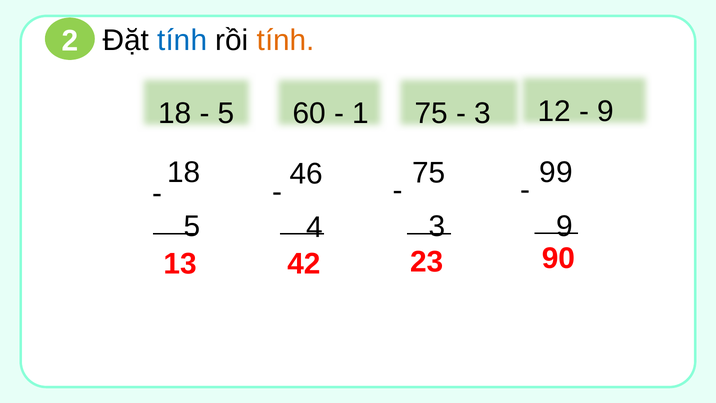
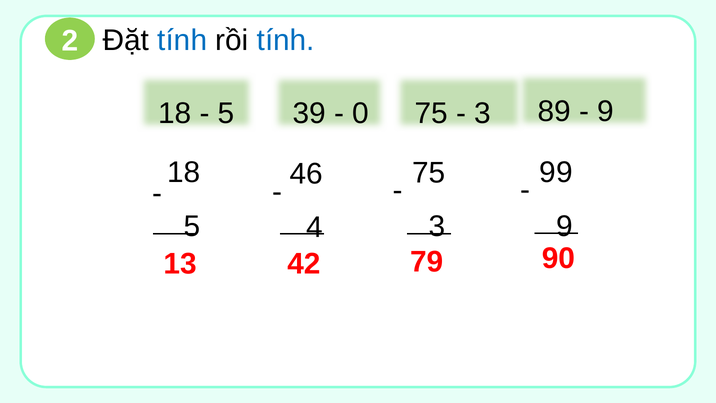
tính at (286, 41) colour: orange -> blue
60: 60 -> 39
1: 1 -> 0
12: 12 -> 89
23: 23 -> 79
